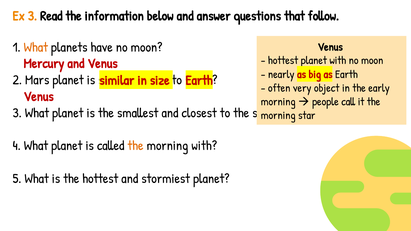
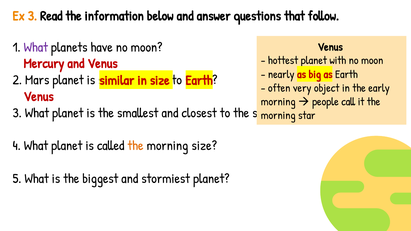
What at (36, 47) colour: orange -> purple
morning with: with -> size
the hottest: hottest -> biggest
